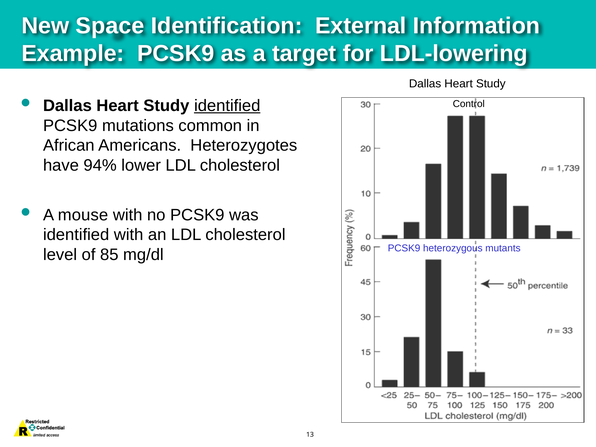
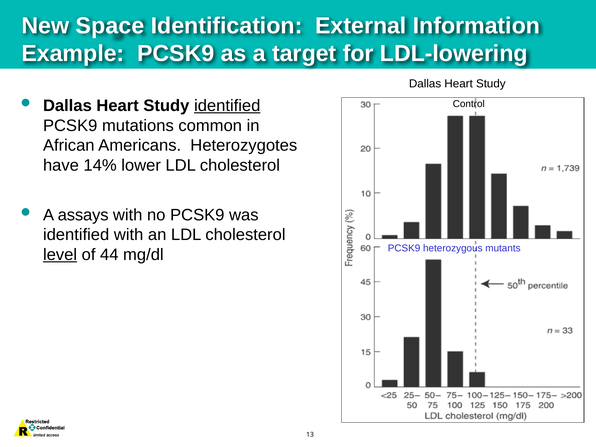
94%: 94% -> 14%
mouse: mouse -> assays
level underline: none -> present
85: 85 -> 44
